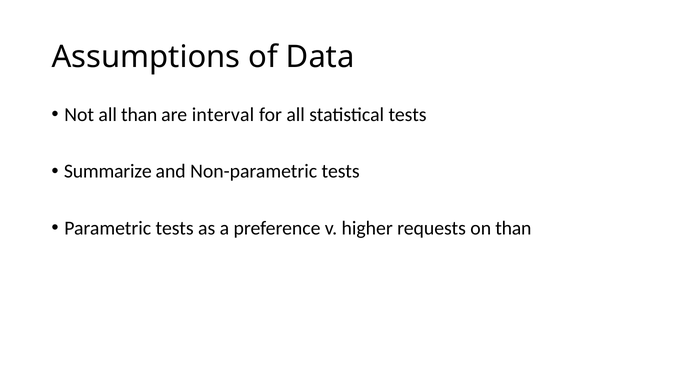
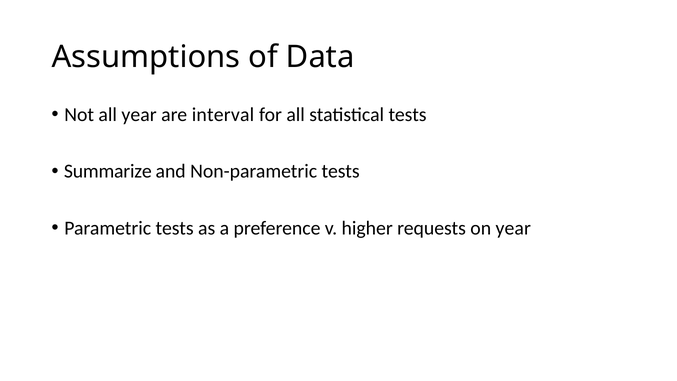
all than: than -> year
on than: than -> year
